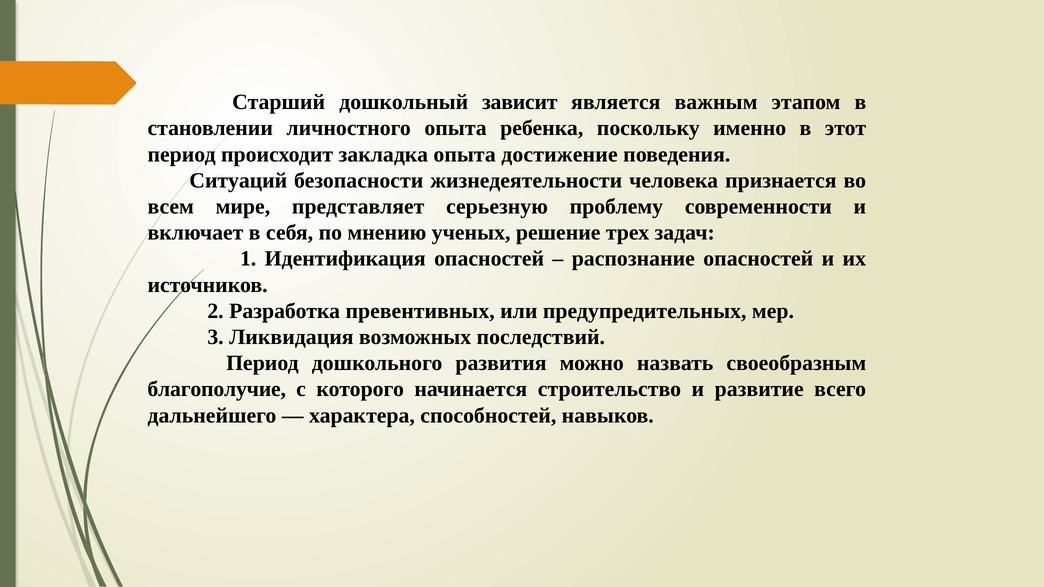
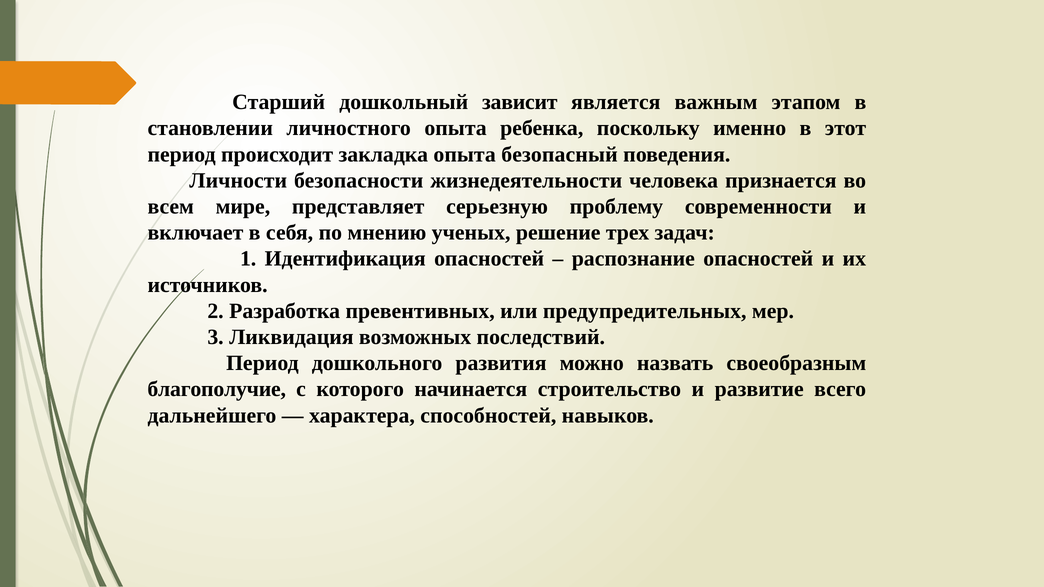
достижение: достижение -> безопасный
Ситуаций: Ситуаций -> Личности
